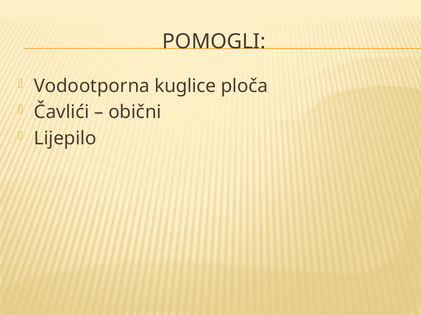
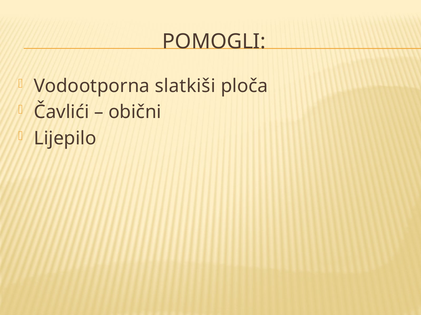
kuglice: kuglice -> slatkiši
